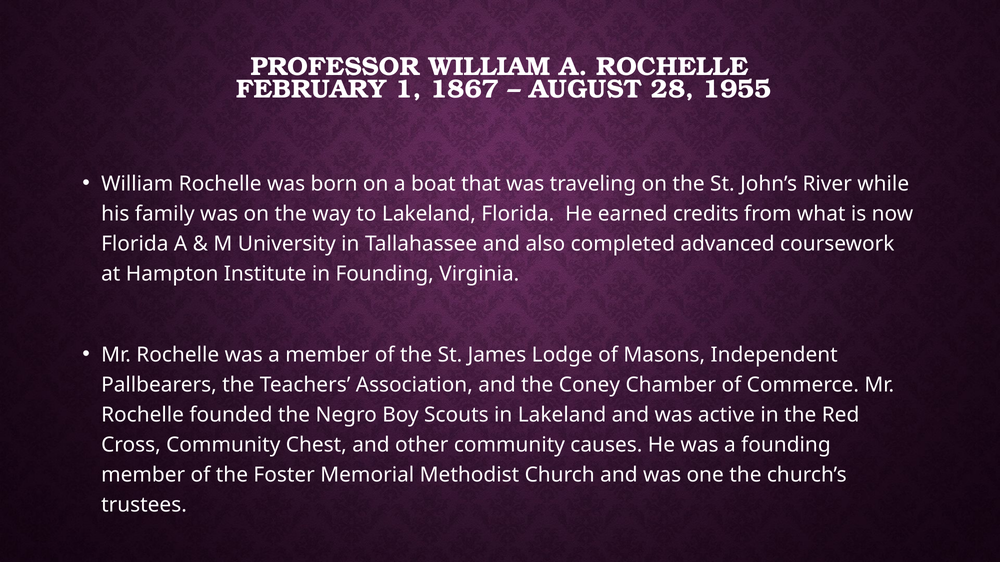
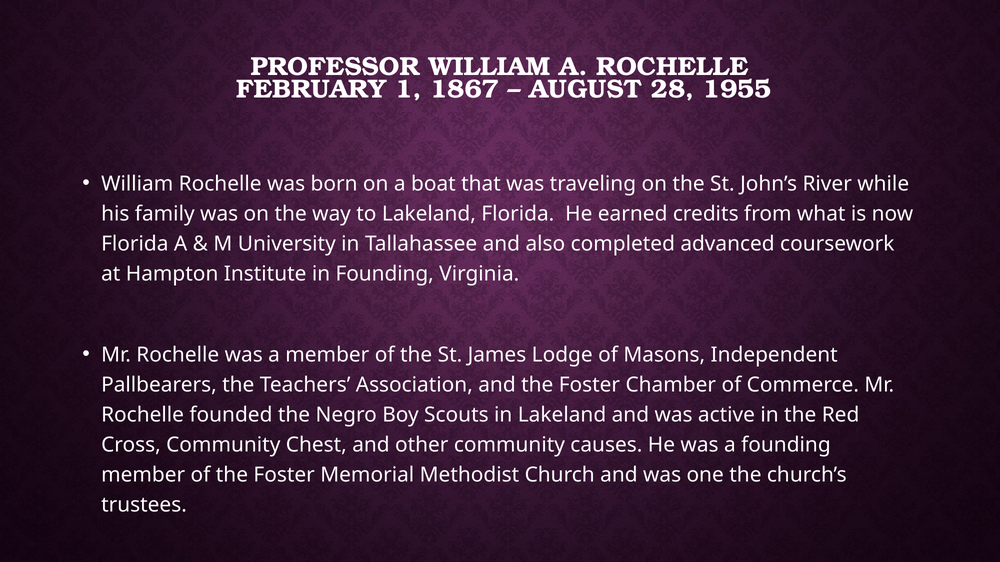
and the Coney: Coney -> Foster
